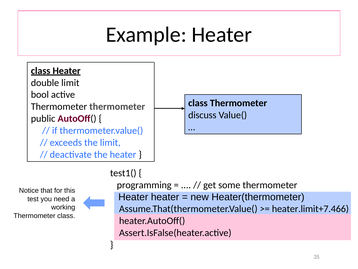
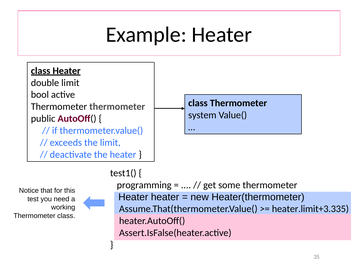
discuss: discuss -> system
heater.limit+7.466: heater.limit+7.466 -> heater.limit+3.335
